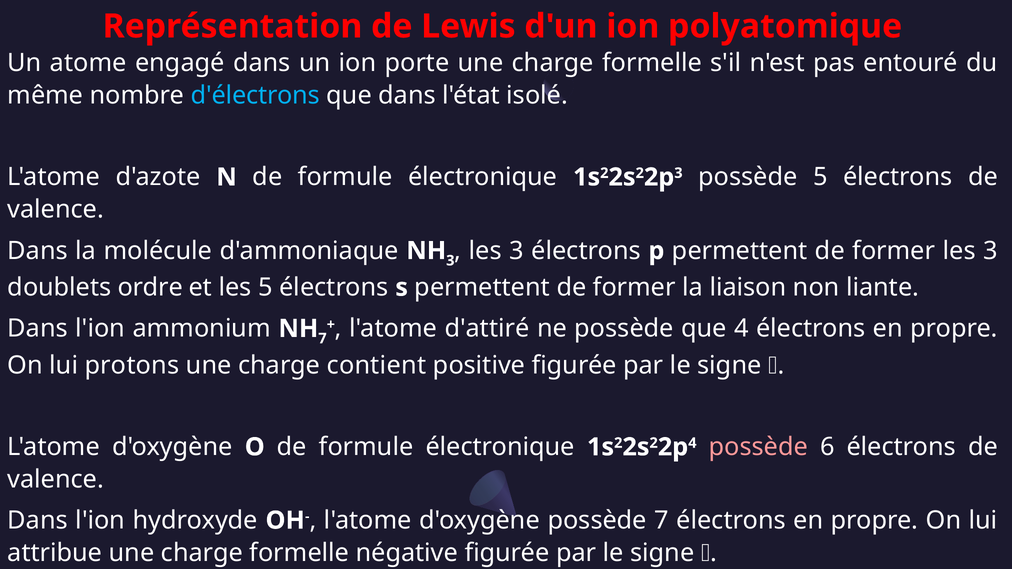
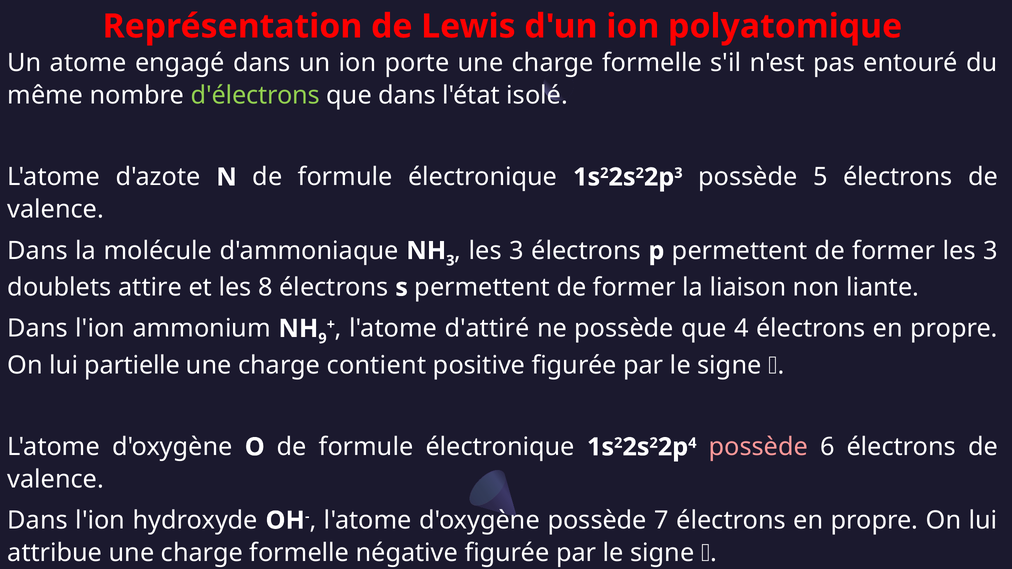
d'électrons colour: light blue -> light green
ordre: ordre -> attire
les 5: 5 -> 8
7 at (322, 339): 7 -> 9
protons: protons -> partielle
